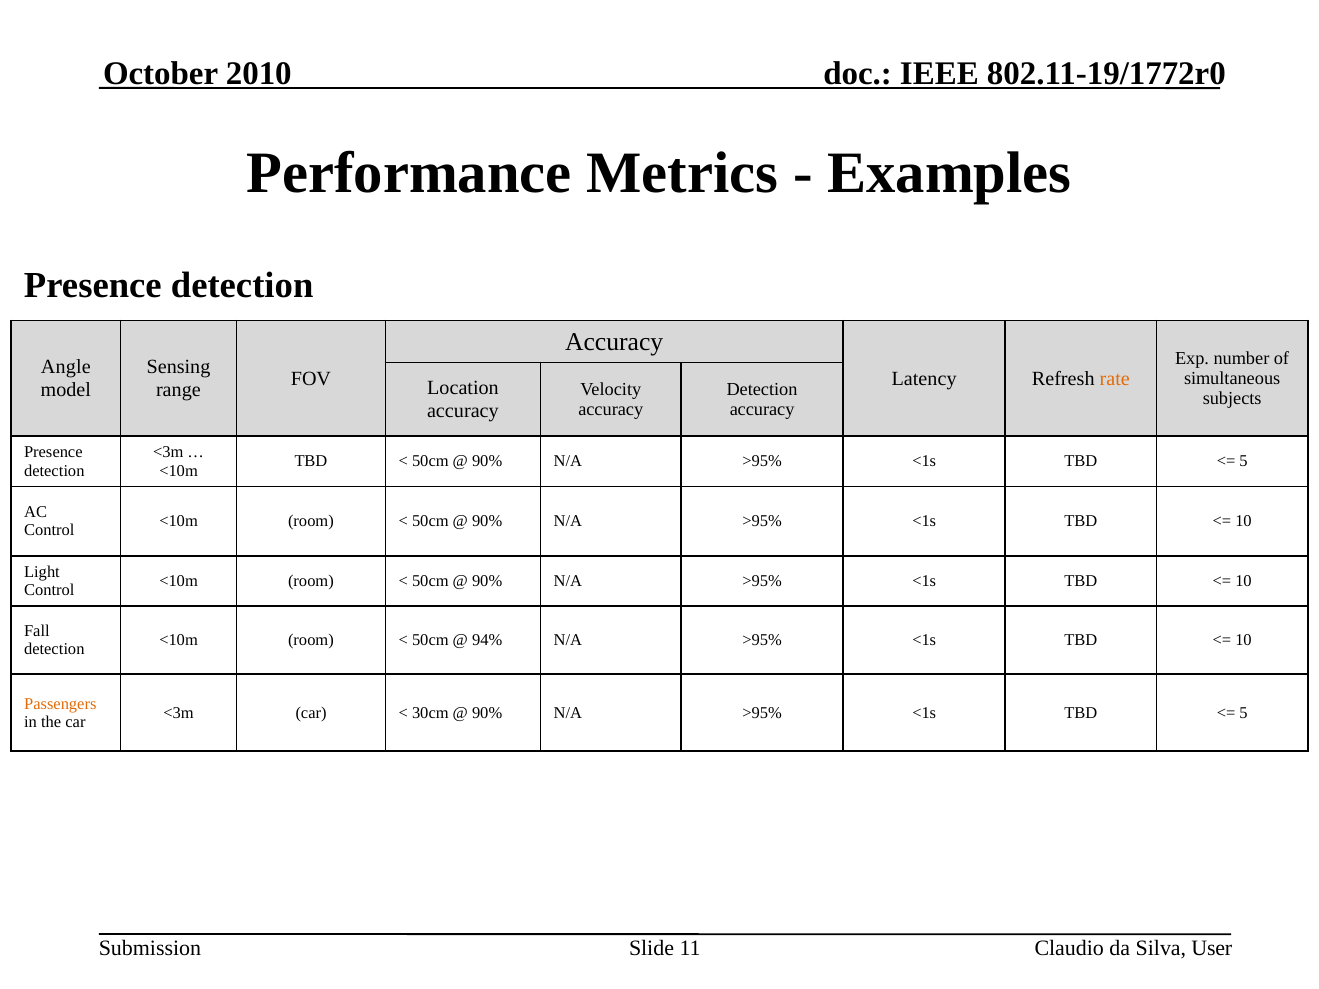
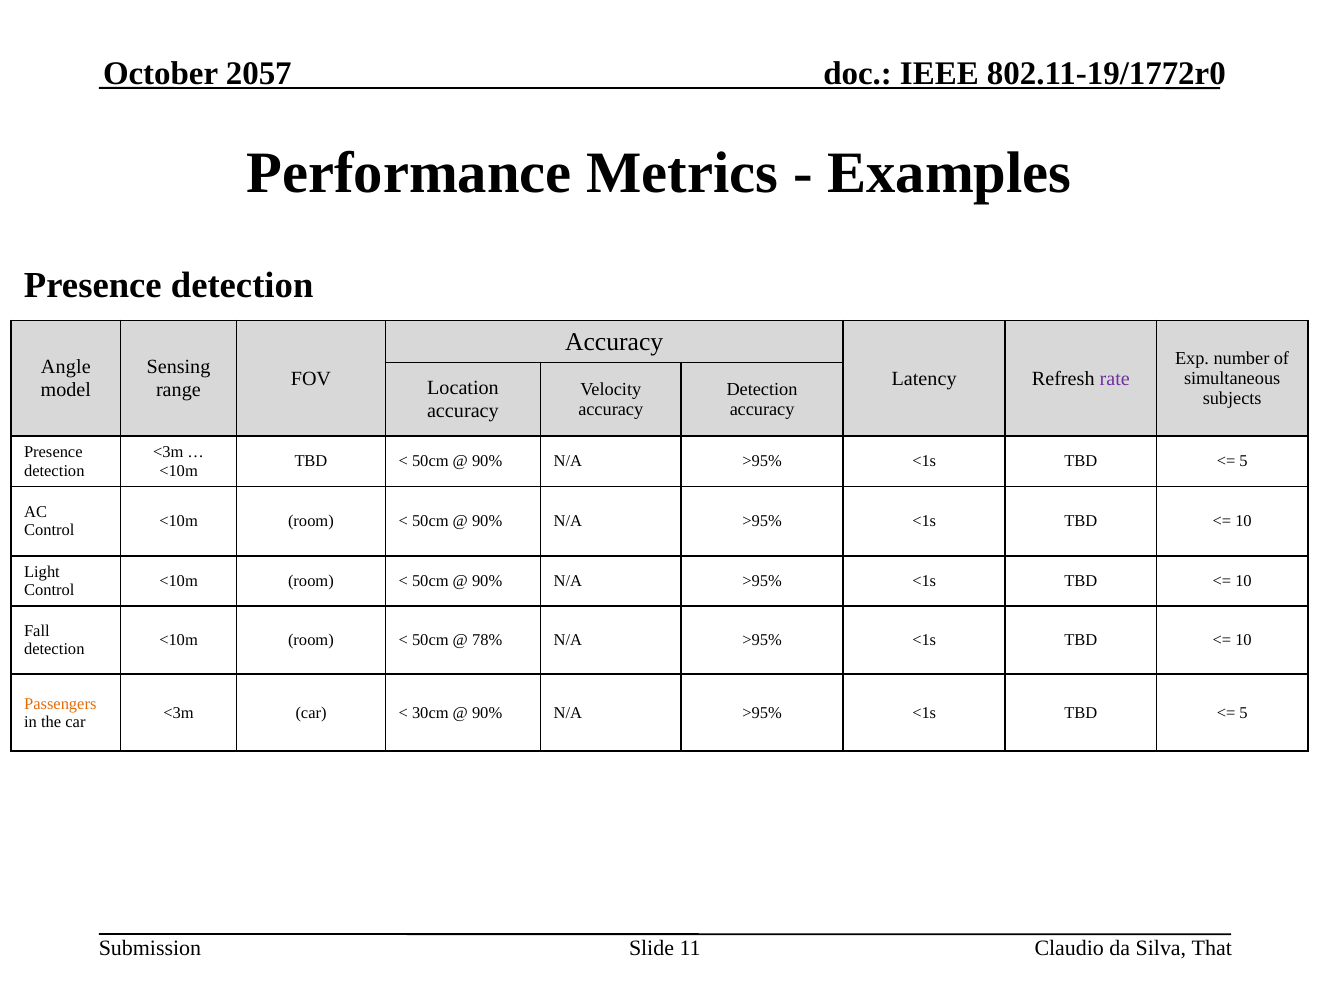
2010: 2010 -> 2057
rate colour: orange -> purple
94%: 94% -> 78%
User: User -> That
